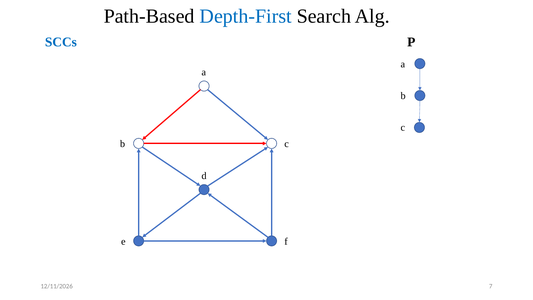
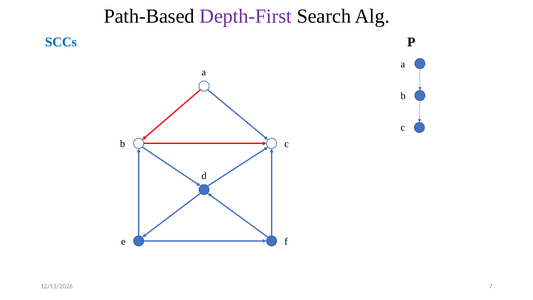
Depth-First colour: blue -> purple
